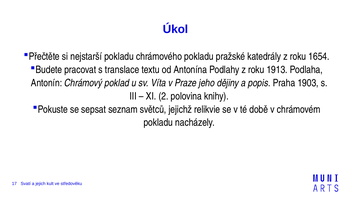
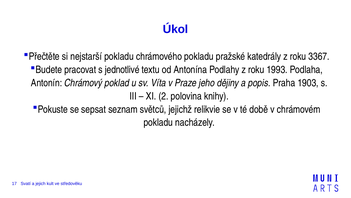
1654: 1654 -> 3367
translace: translace -> jednotlivé
1913: 1913 -> 1993
